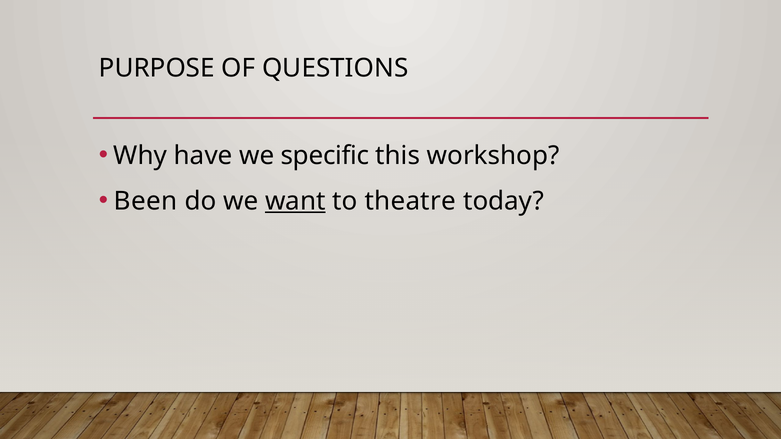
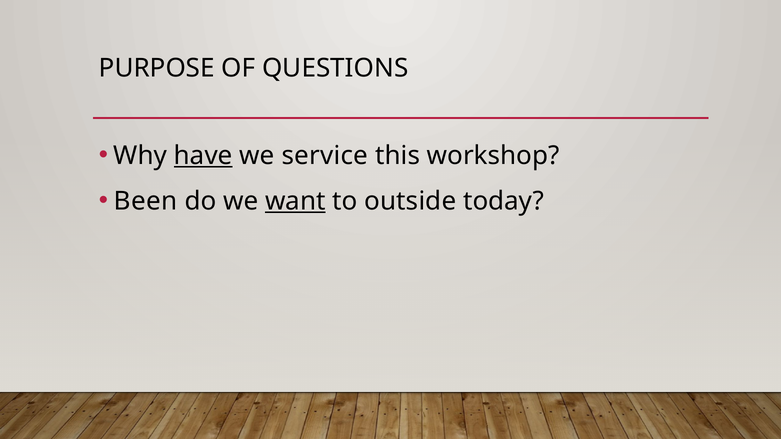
have underline: none -> present
specific: specific -> service
theatre: theatre -> outside
